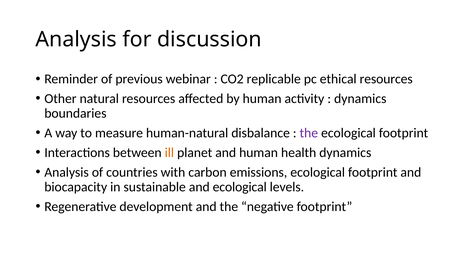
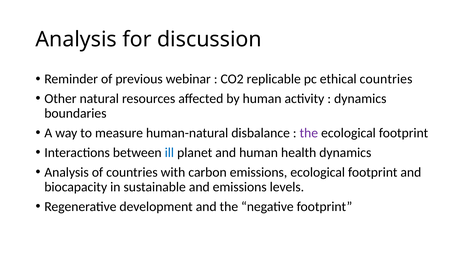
ethical resources: resources -> countries
ill colour: orange -> blue
and ecological: ecological -> emissions
